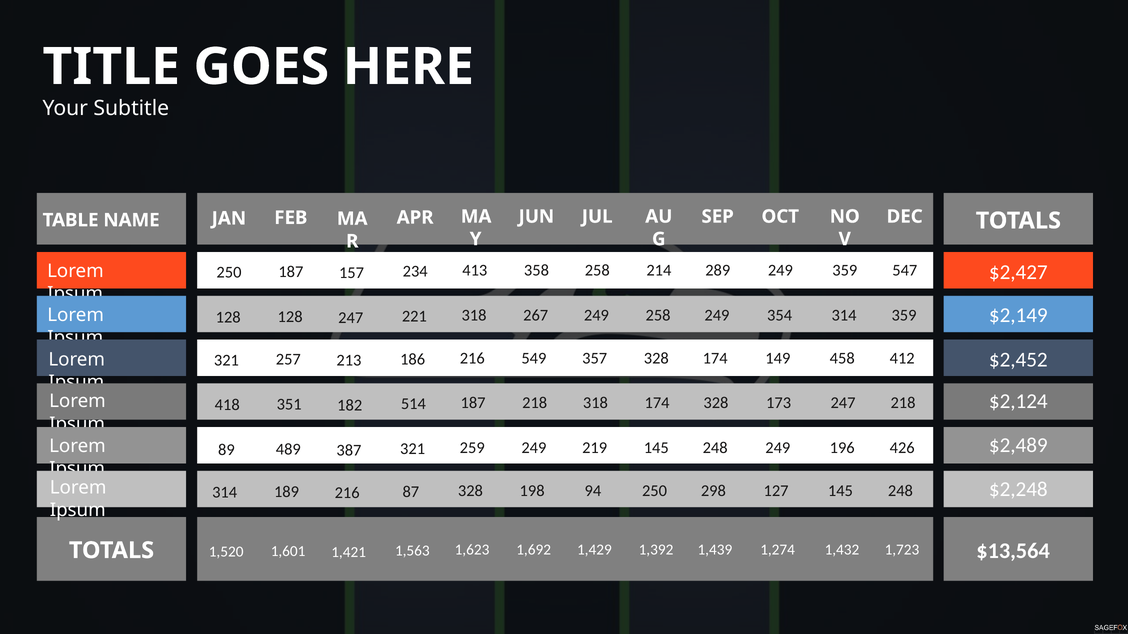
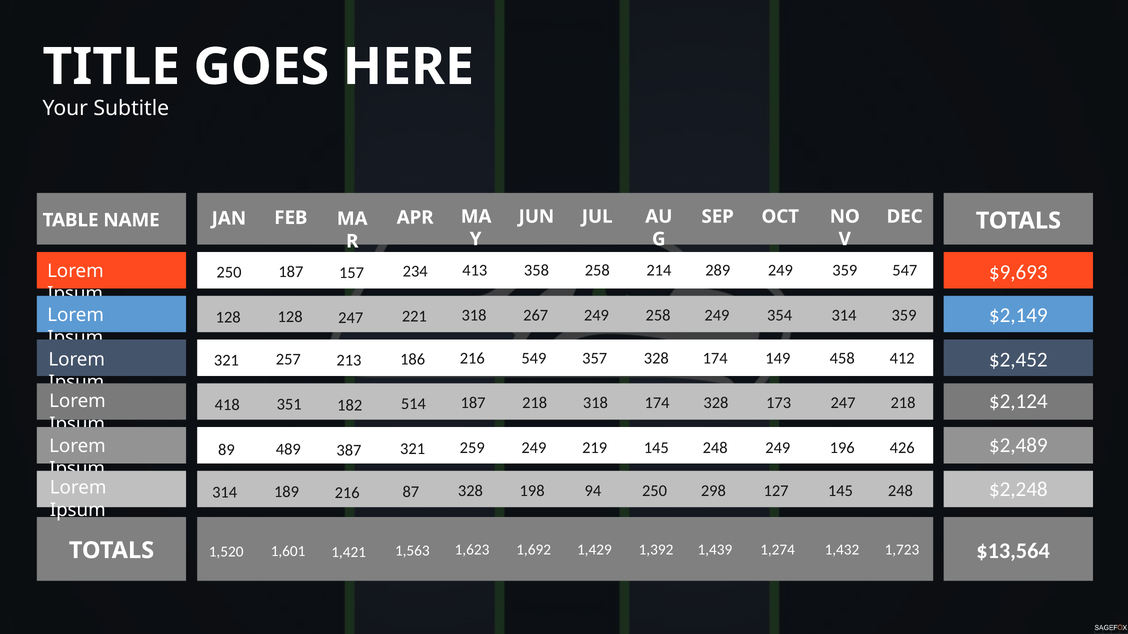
$2,427: $2,427 -> $9,693
